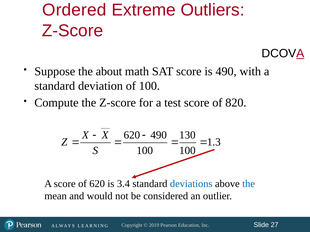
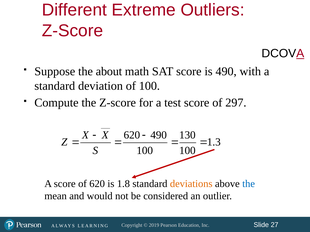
Ordered: Ordered -> Different
820: 820 -> 297
3.4: 3.4 -> 1.8
deviations colour: blue -> orange
